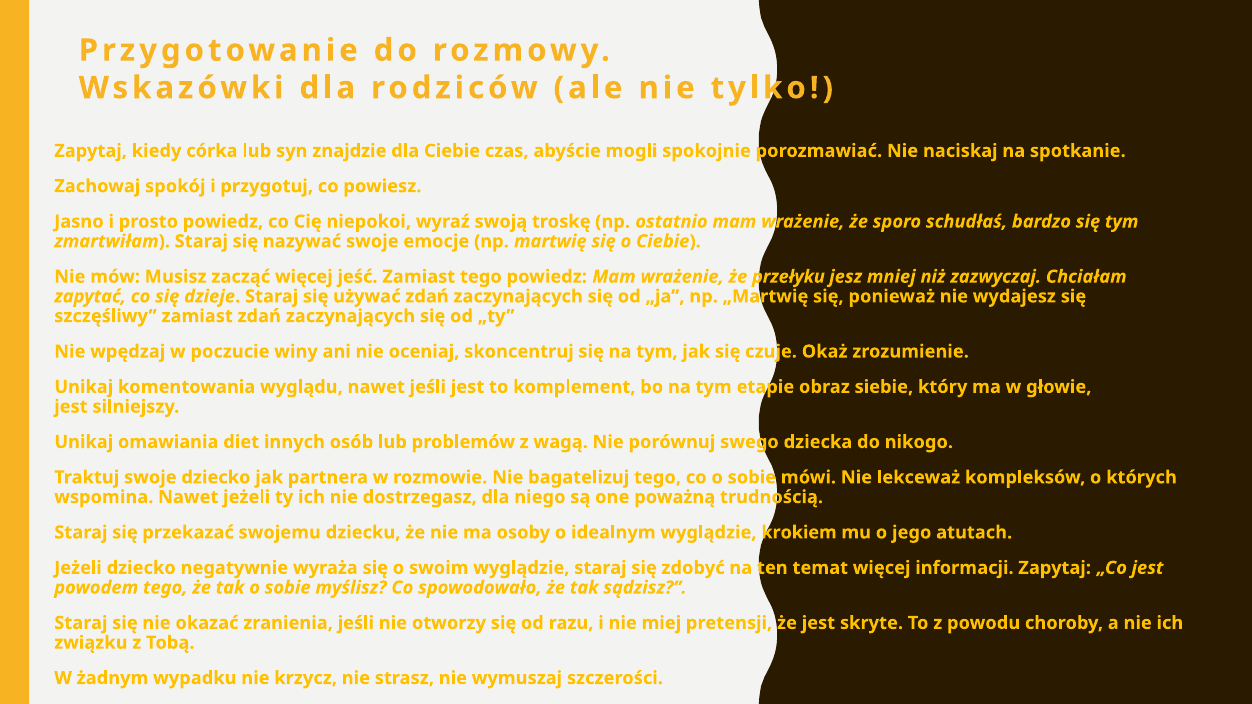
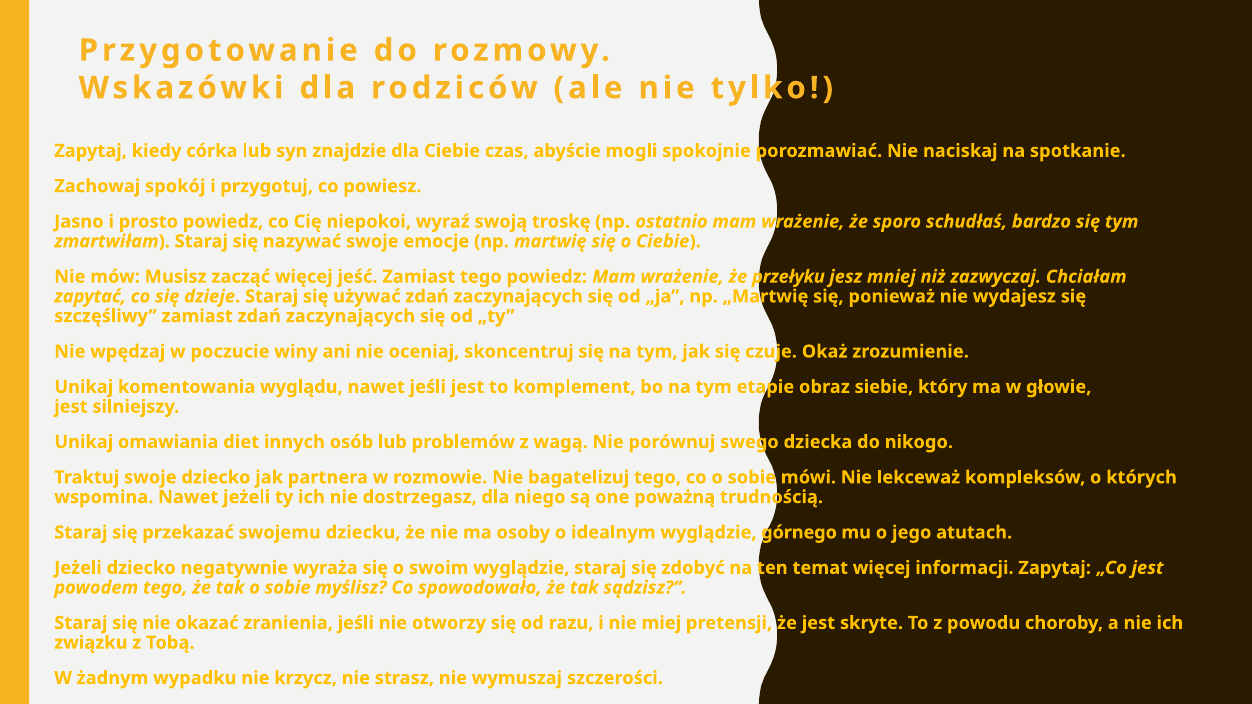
krokiem: krokiem -> górnego
